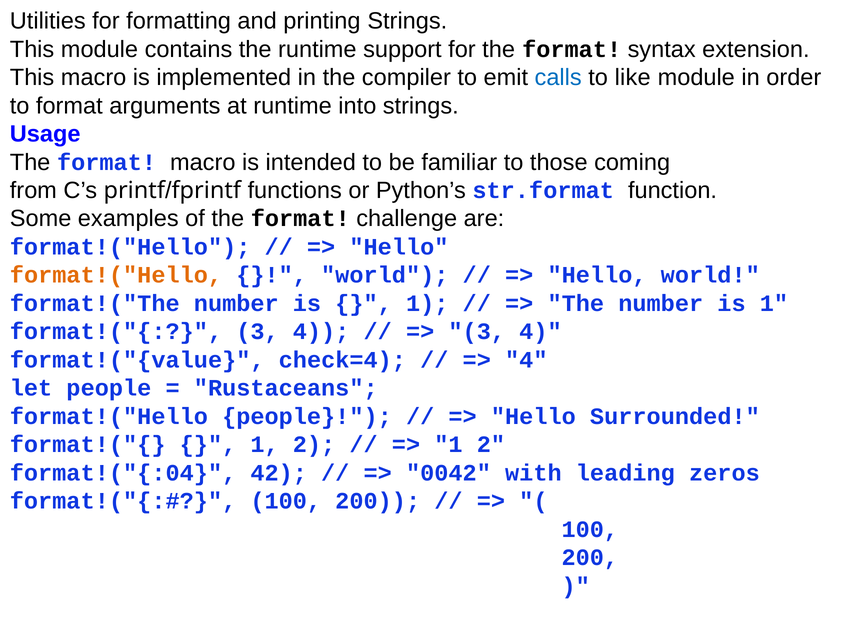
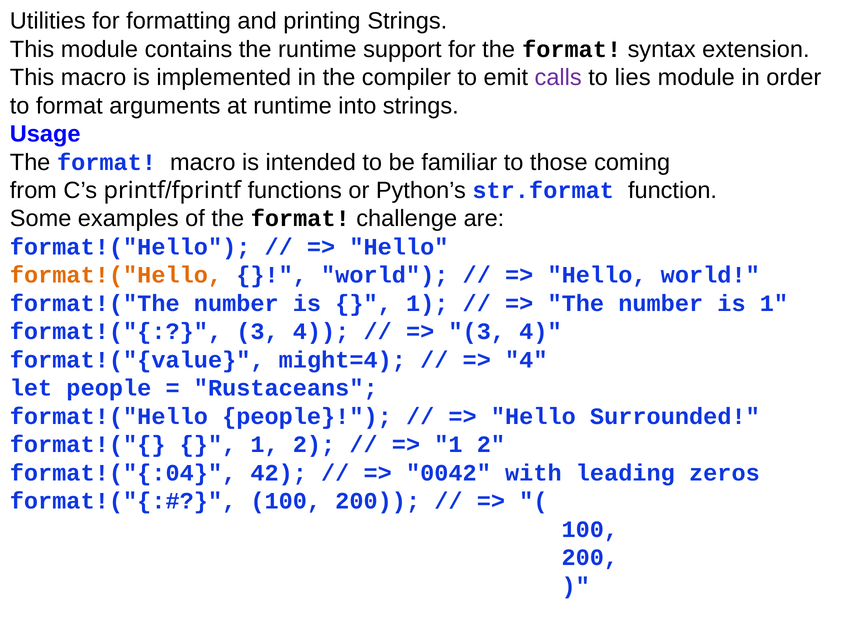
calls colour: blue -> purple
like: like -> lies
check=4: check=4 -> might=4
